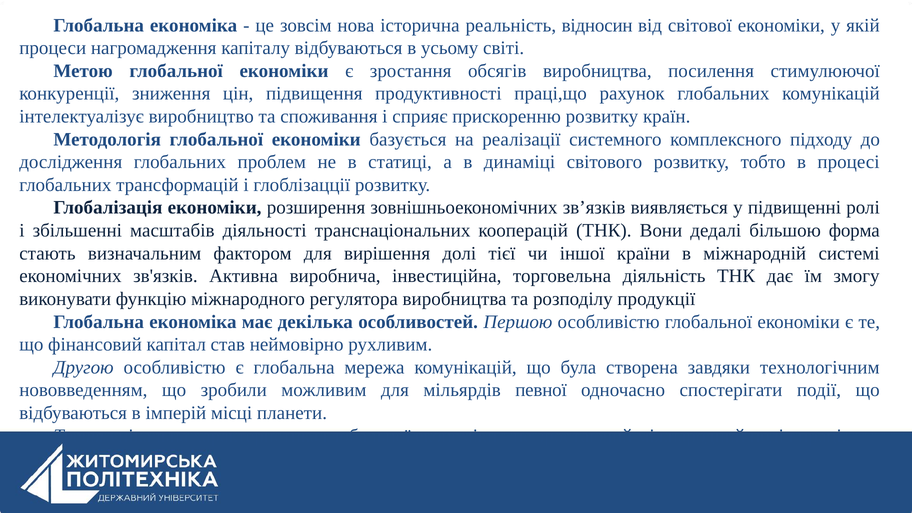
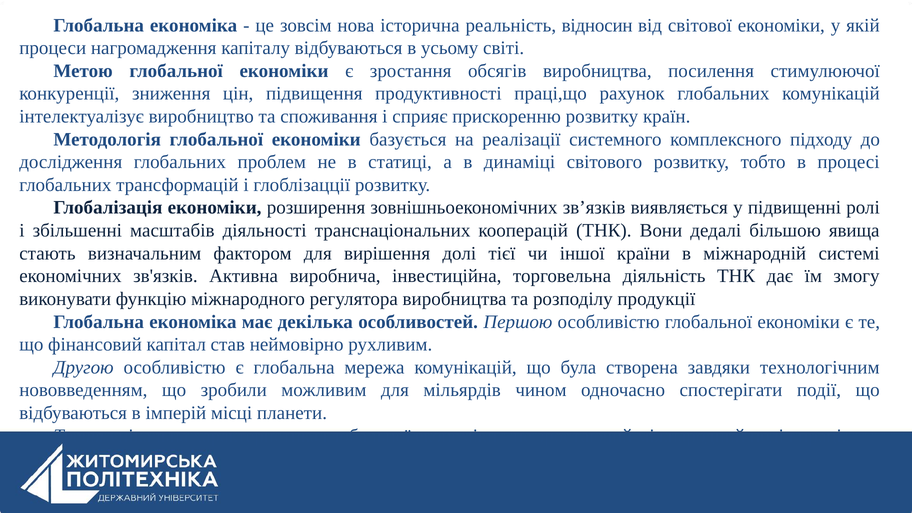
форма: форма -> явища
певної: певної -> чином
